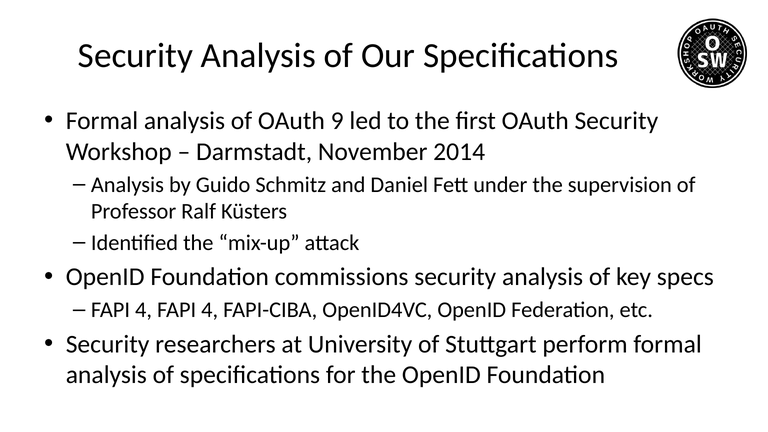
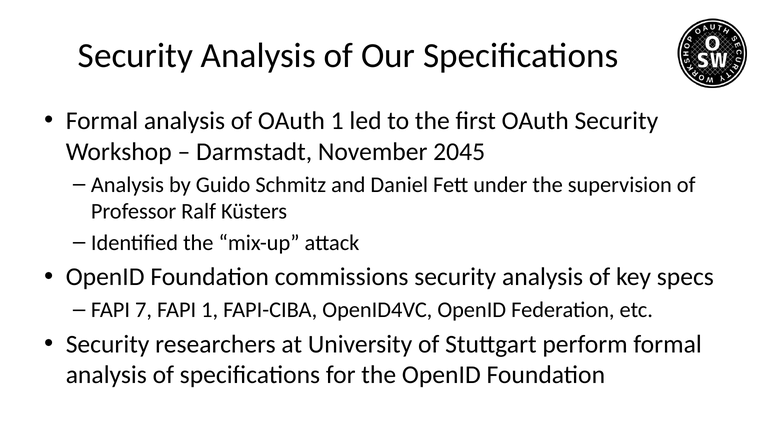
OAuth 9: 9 -> 1
2014: 2014 -> 2045
4 at (144, 310): 4 -> 7
4 at (210, 310): 4 -> 1
